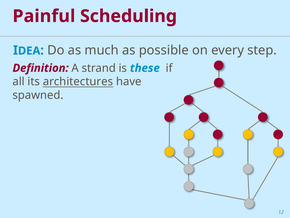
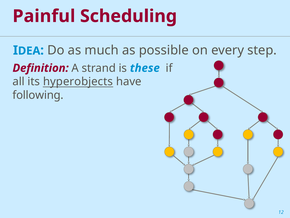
architectures: architectures -> hyperobjects
spawned: spawned -> following
